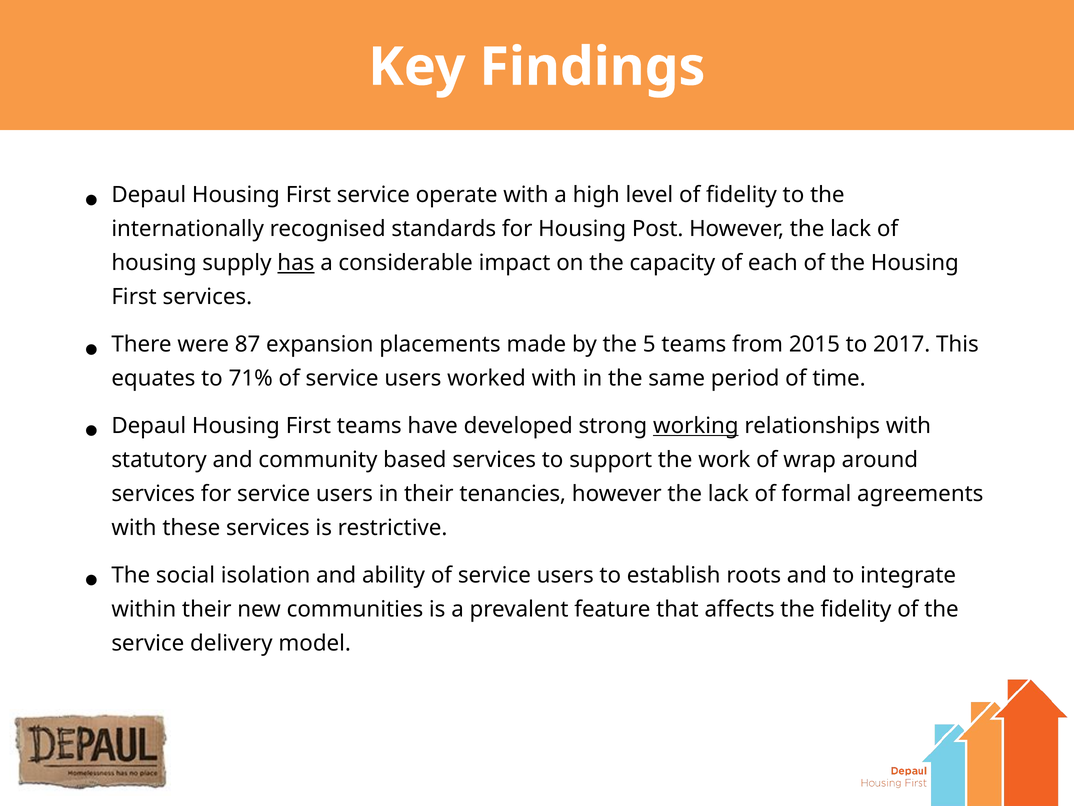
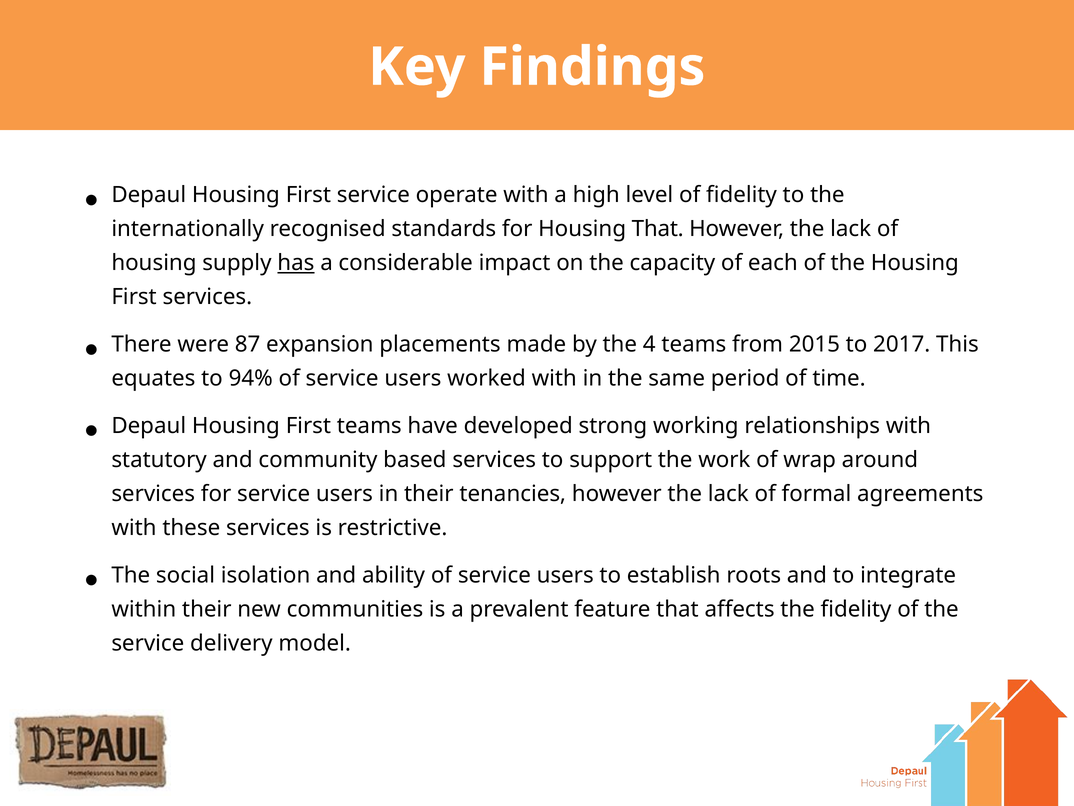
Housing Post: Post -> That
5: 5 -> 4
71%: 71% -> 94%
working underline: present -> none
